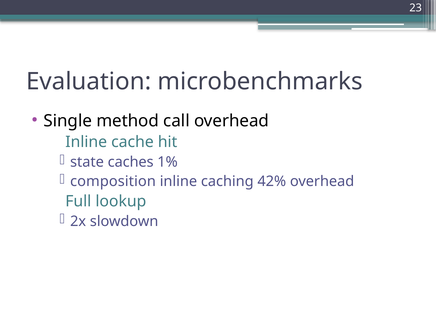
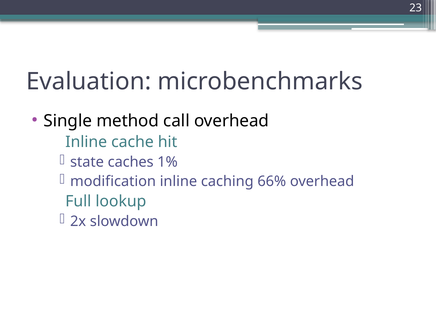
composition: composition -> modification
42%: 42% -> 66%
